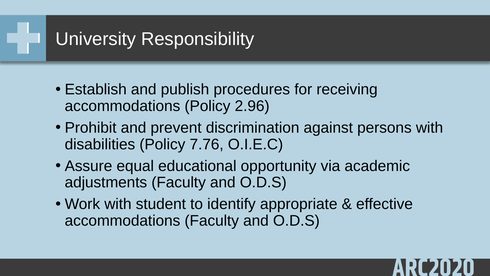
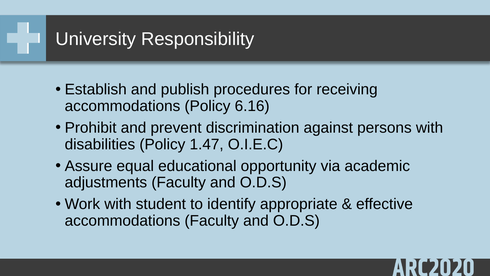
2.96: 2.96 -> 6.16
7.76: 7.76 -> 1.47
